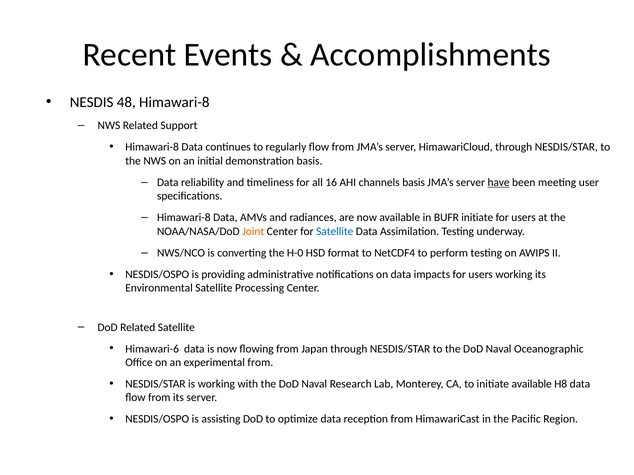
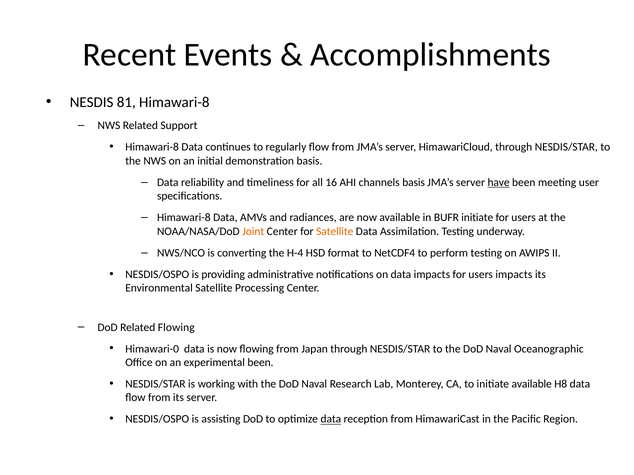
48: 48 -> 81
Satellite at (335, 232) colour: blue -> orange
H-0: H-0 -> H-4
users working: working -> impacts
Related Satellite: Satellite -> Flowing
Himawari-6: Himawari-6 -> Himawari-0
experimental from: from -> been
data at (331, 420) underline: none -> present
